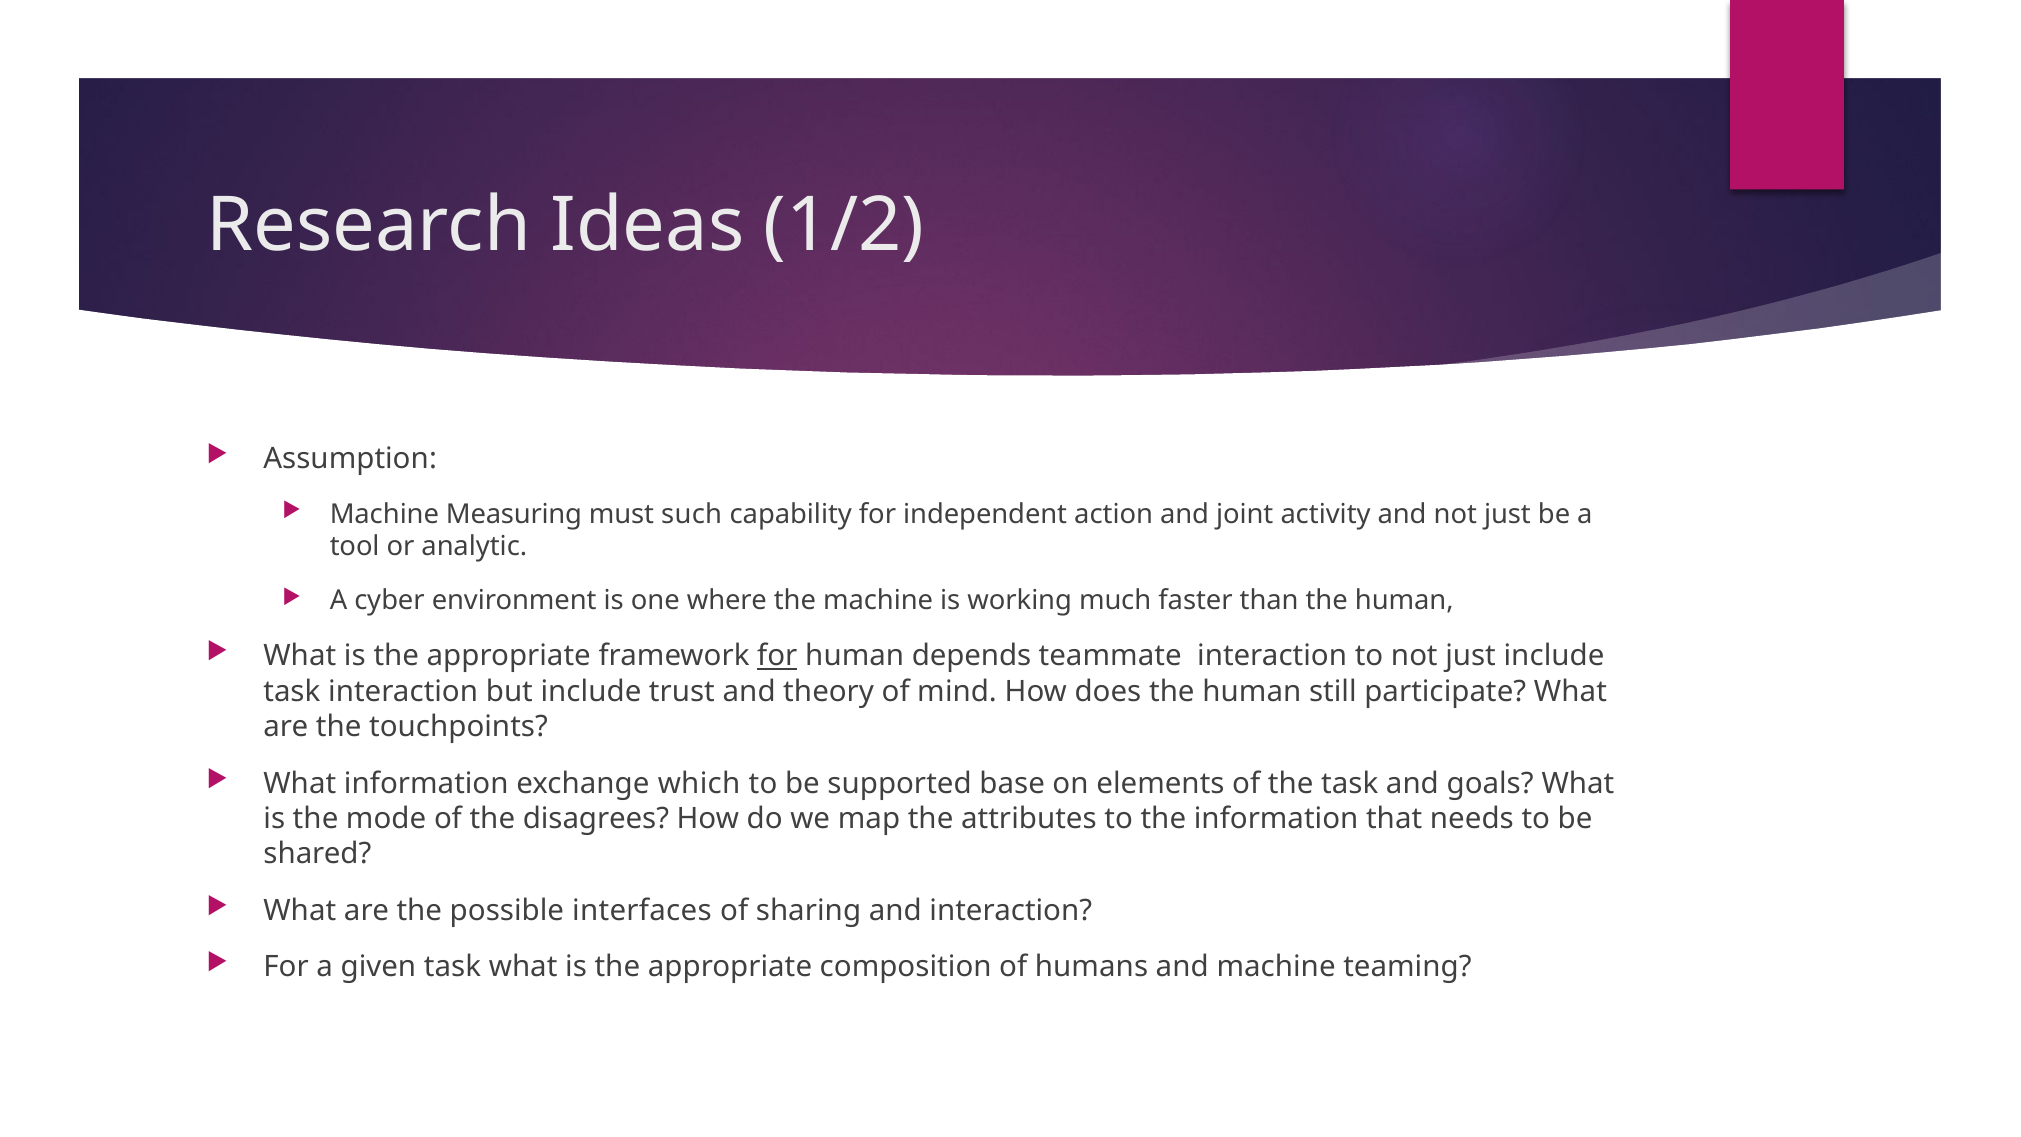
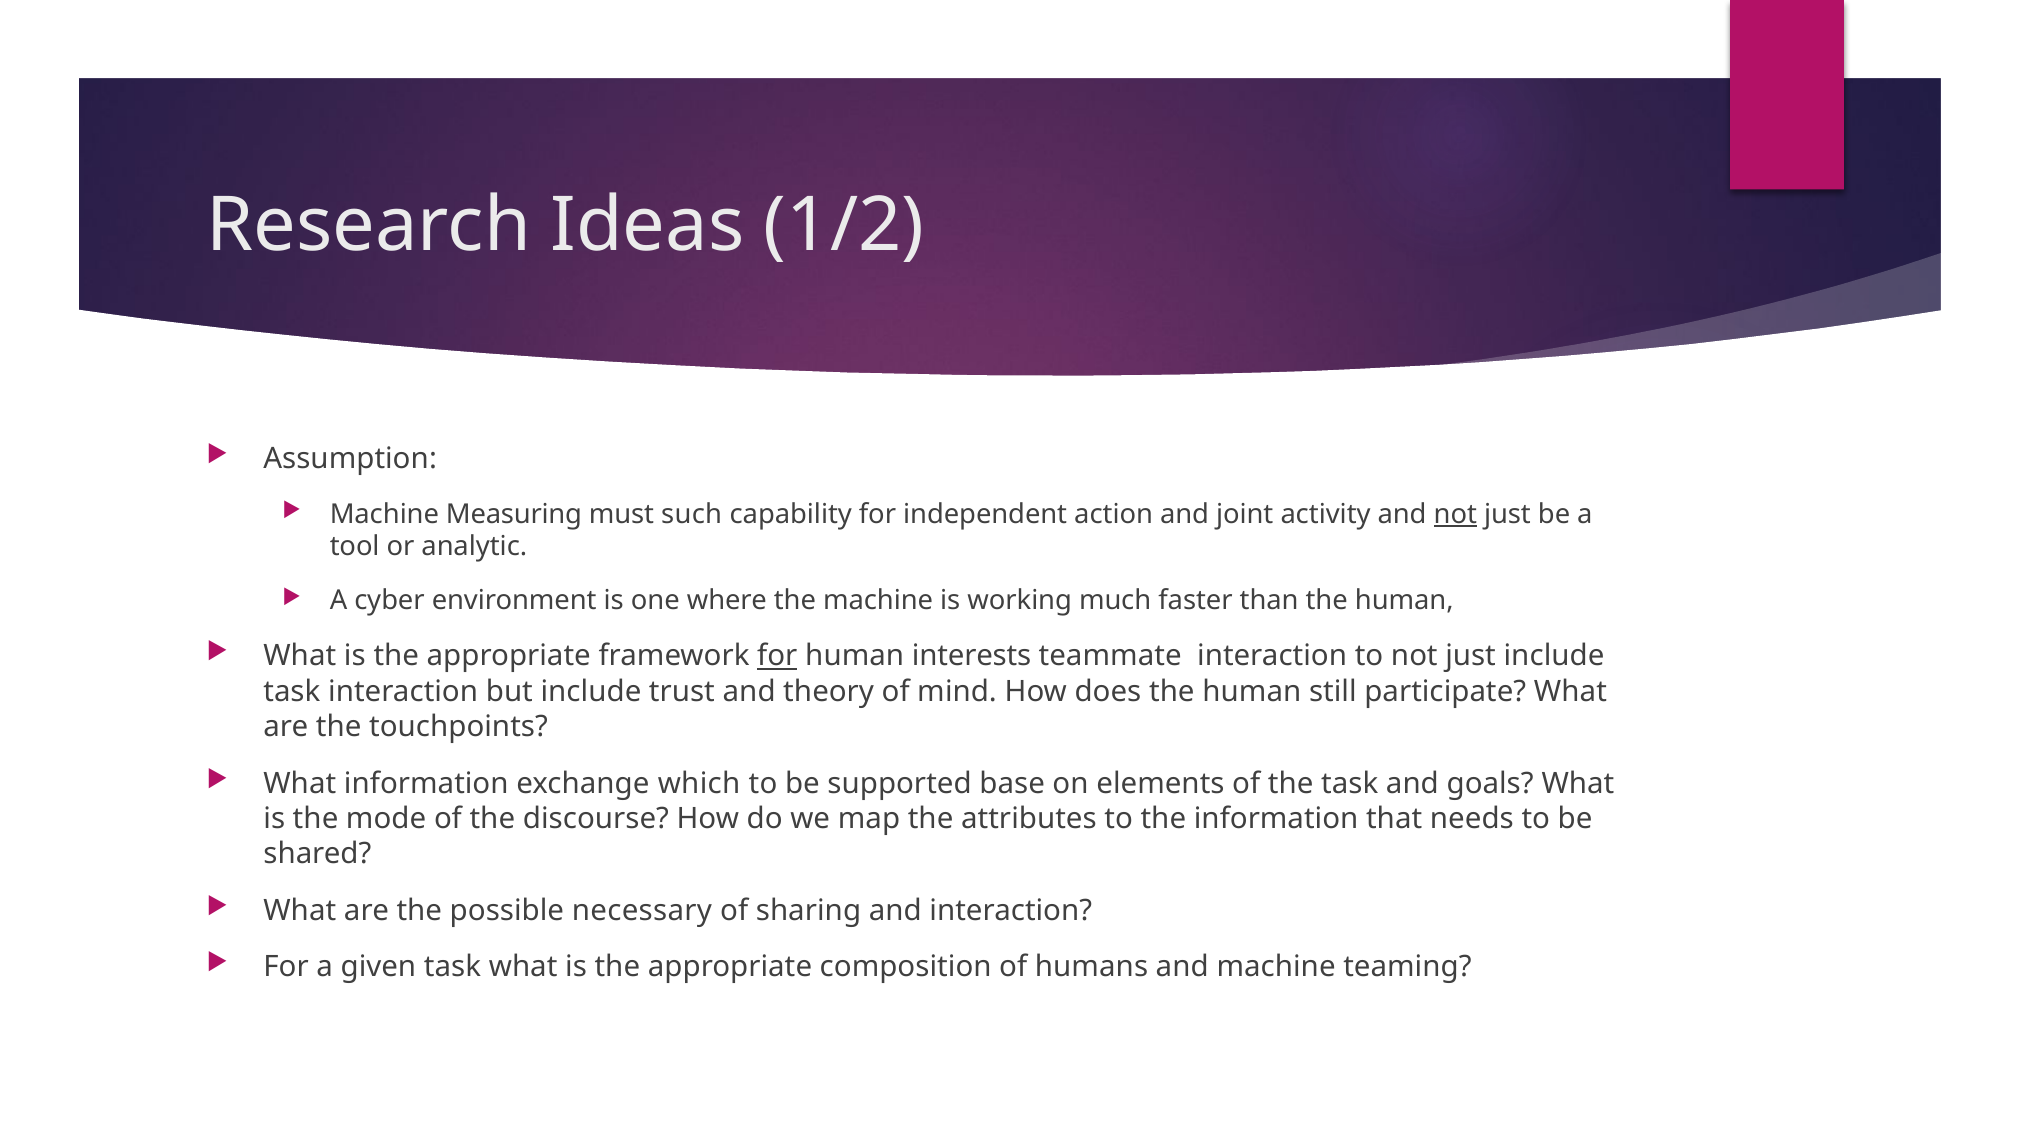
not at (1455, 514) underline: none -> present
depends: depends -> interests
disagrees: disagrees -> discourse
interfaces: interfaces -> necessary
